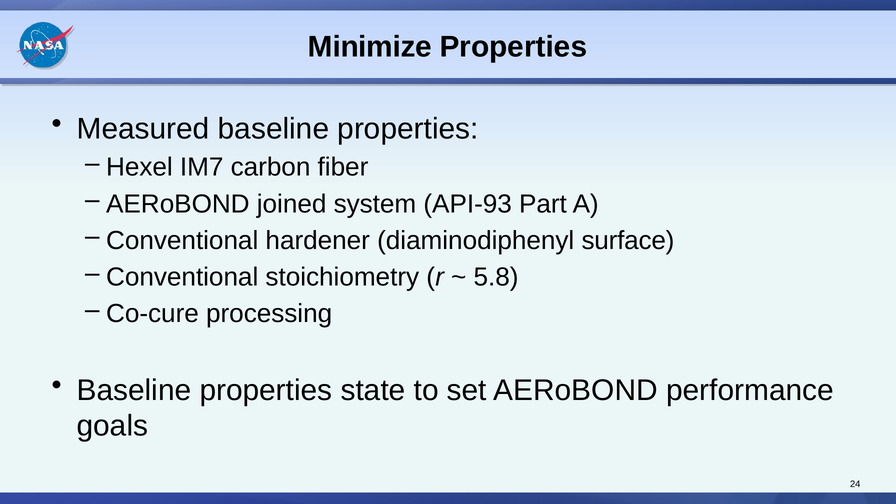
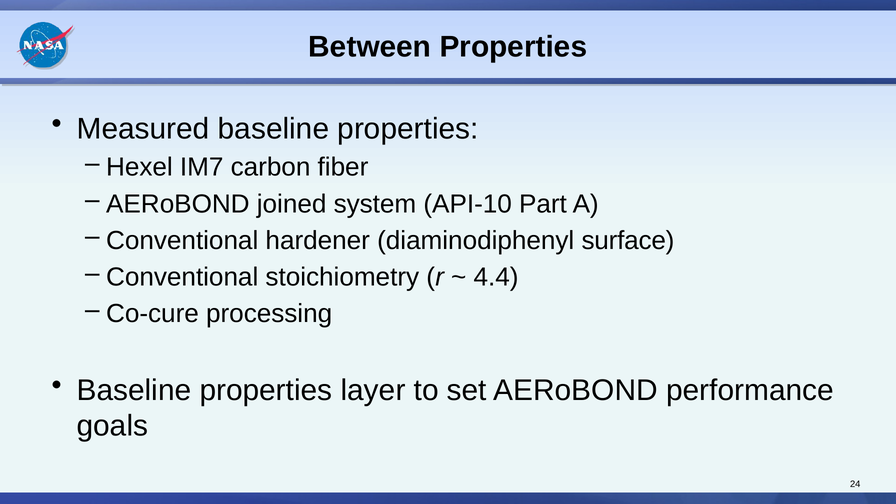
Minimize: Minimize -> Between
API-93: API-93 -> API-10
5.8: 5.8 -> 4.4
state: state -> layer
